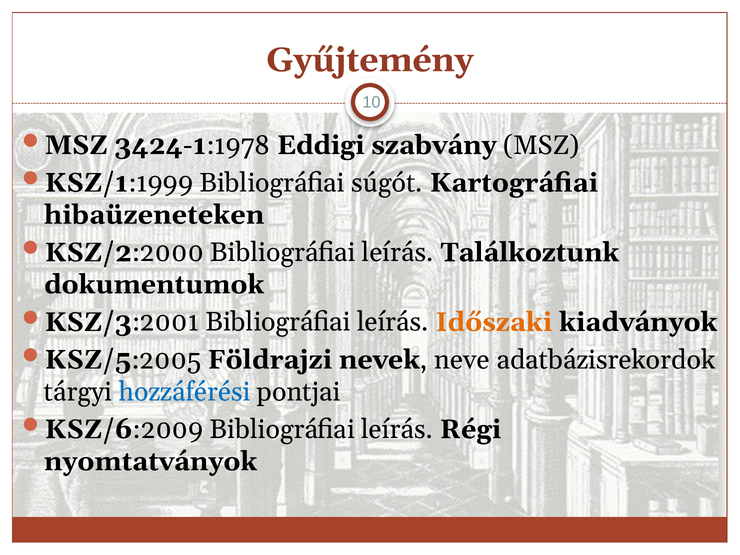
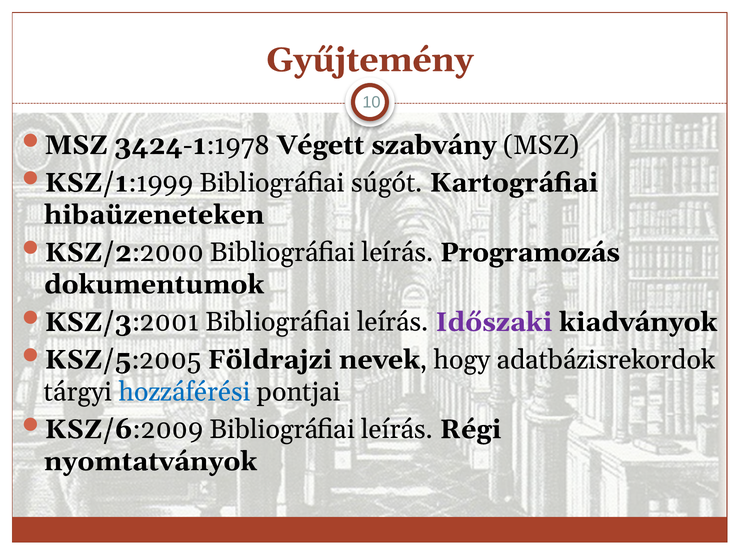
Eddigi: Eddigi -> Végett
Találkoztunk: Találkoztunk -> Programozás
Időszaki colour: orange -> purple
neve: neve -> hogy
